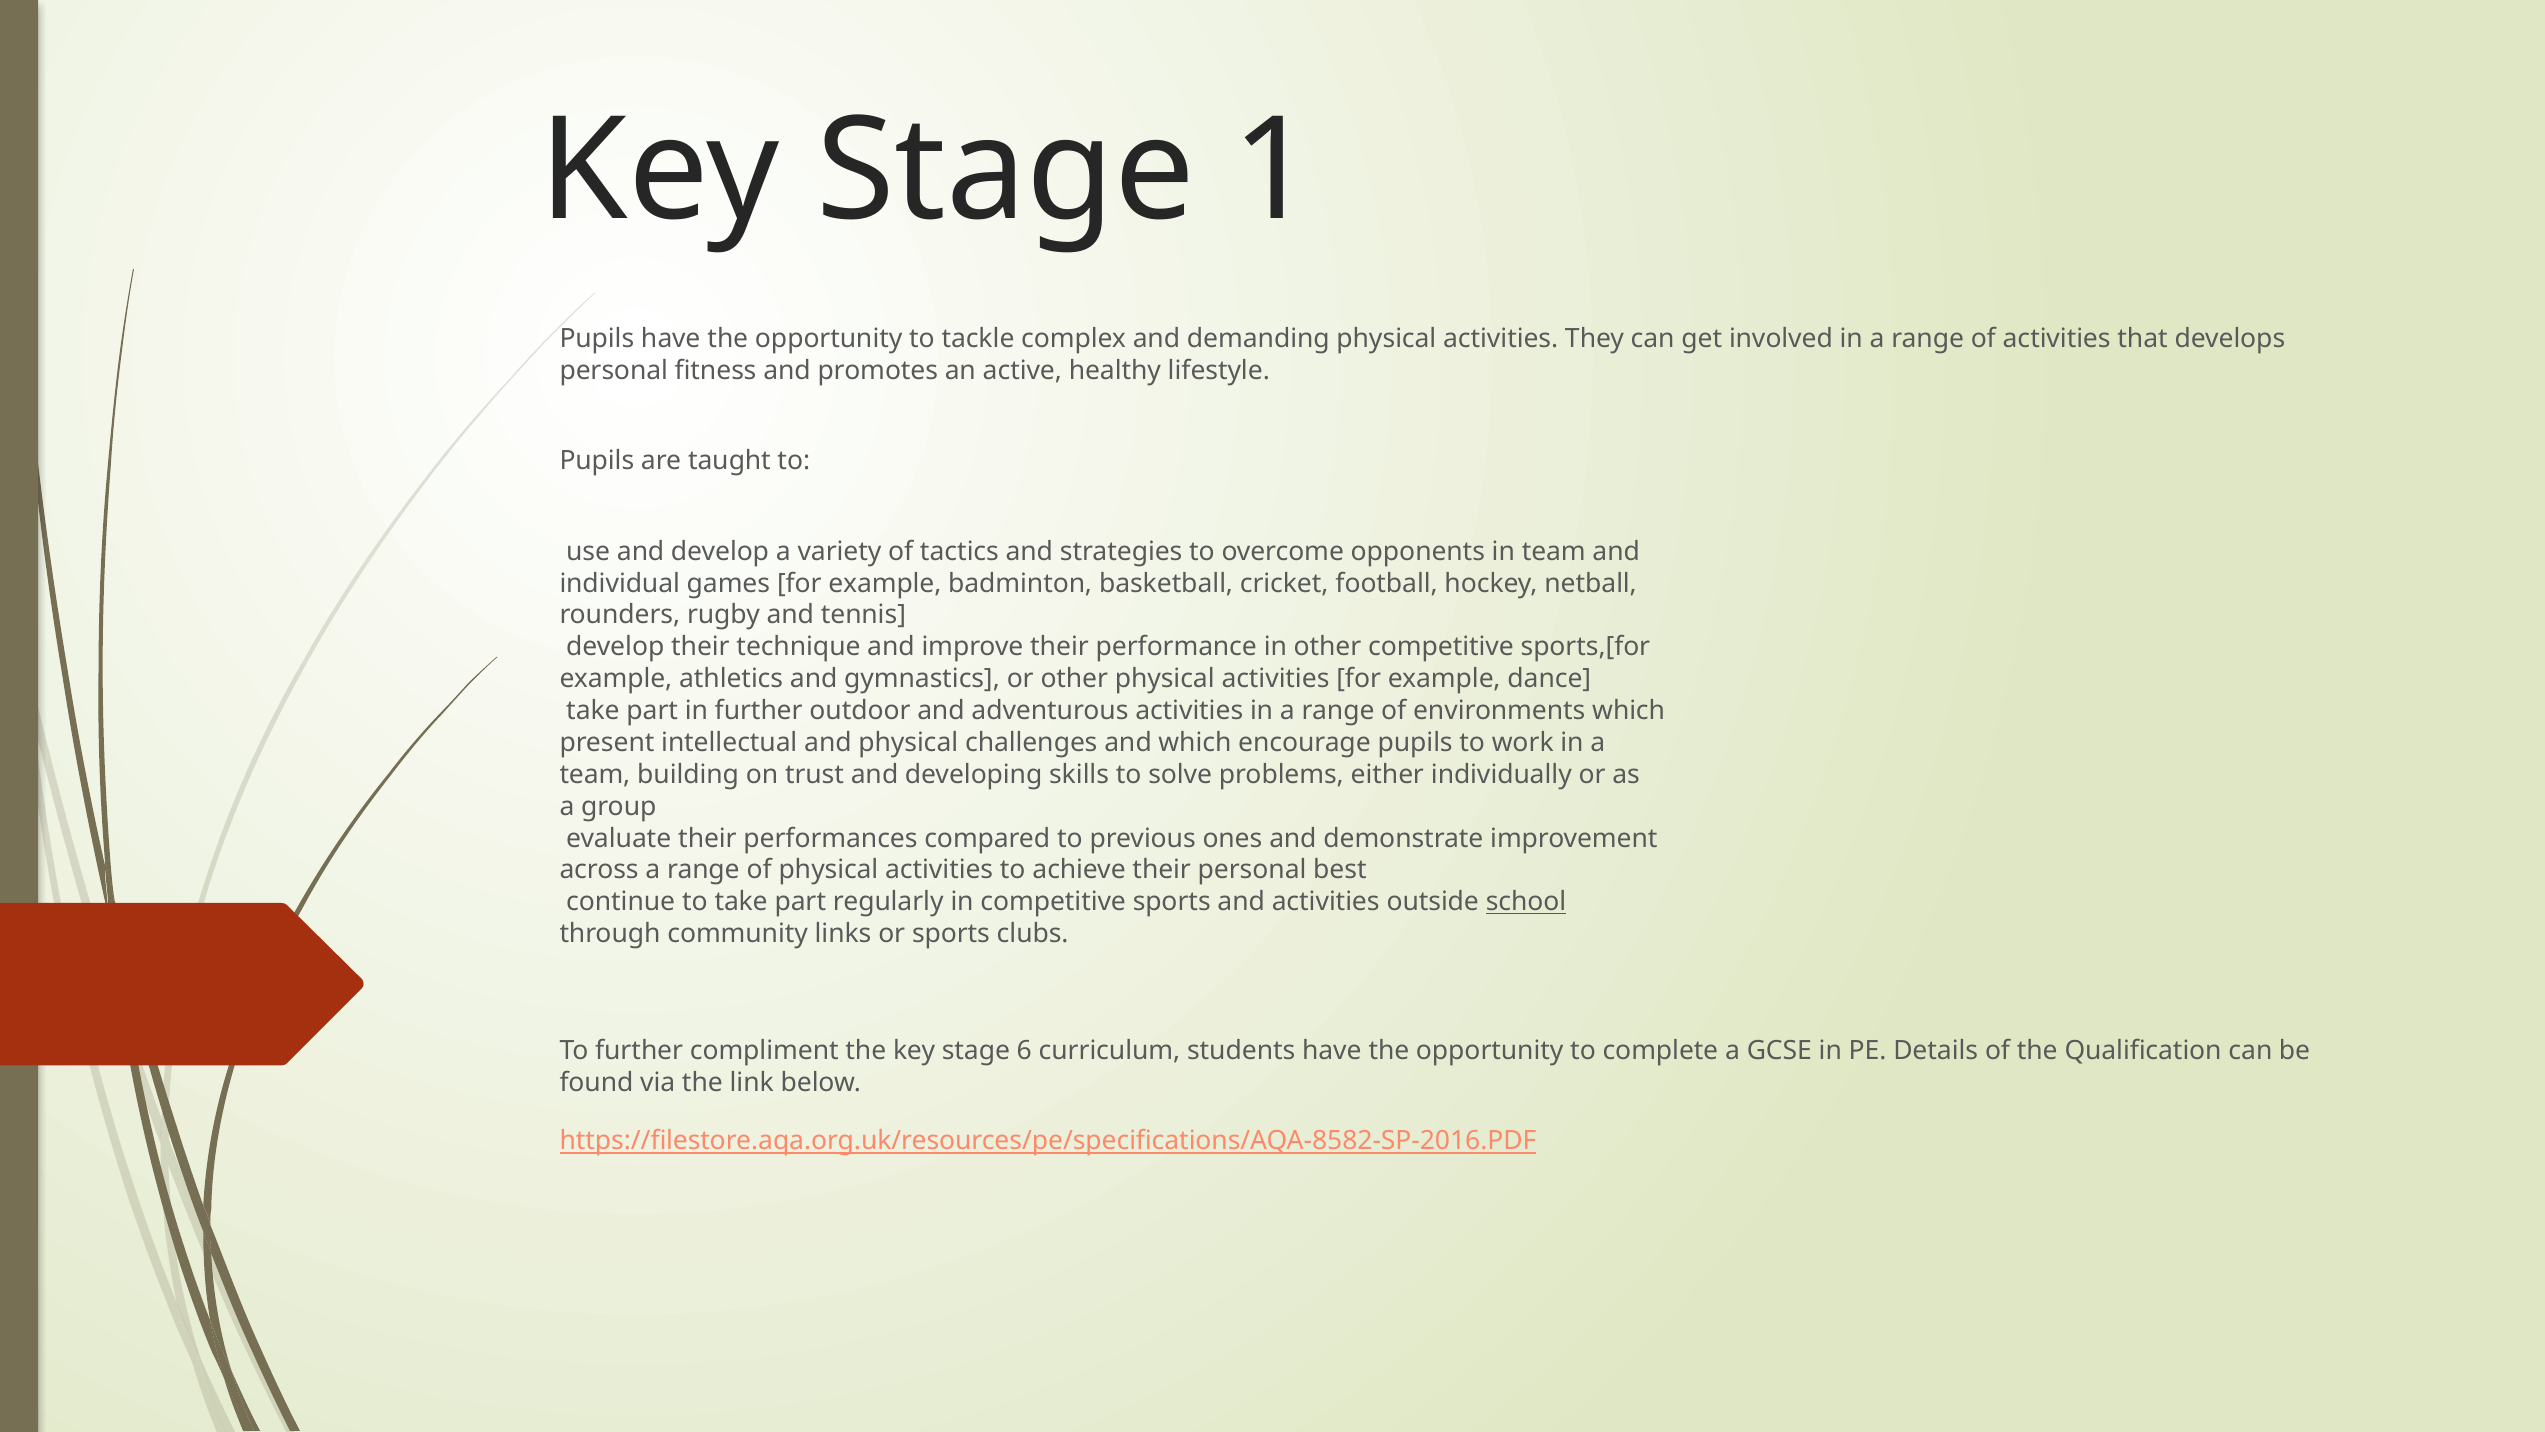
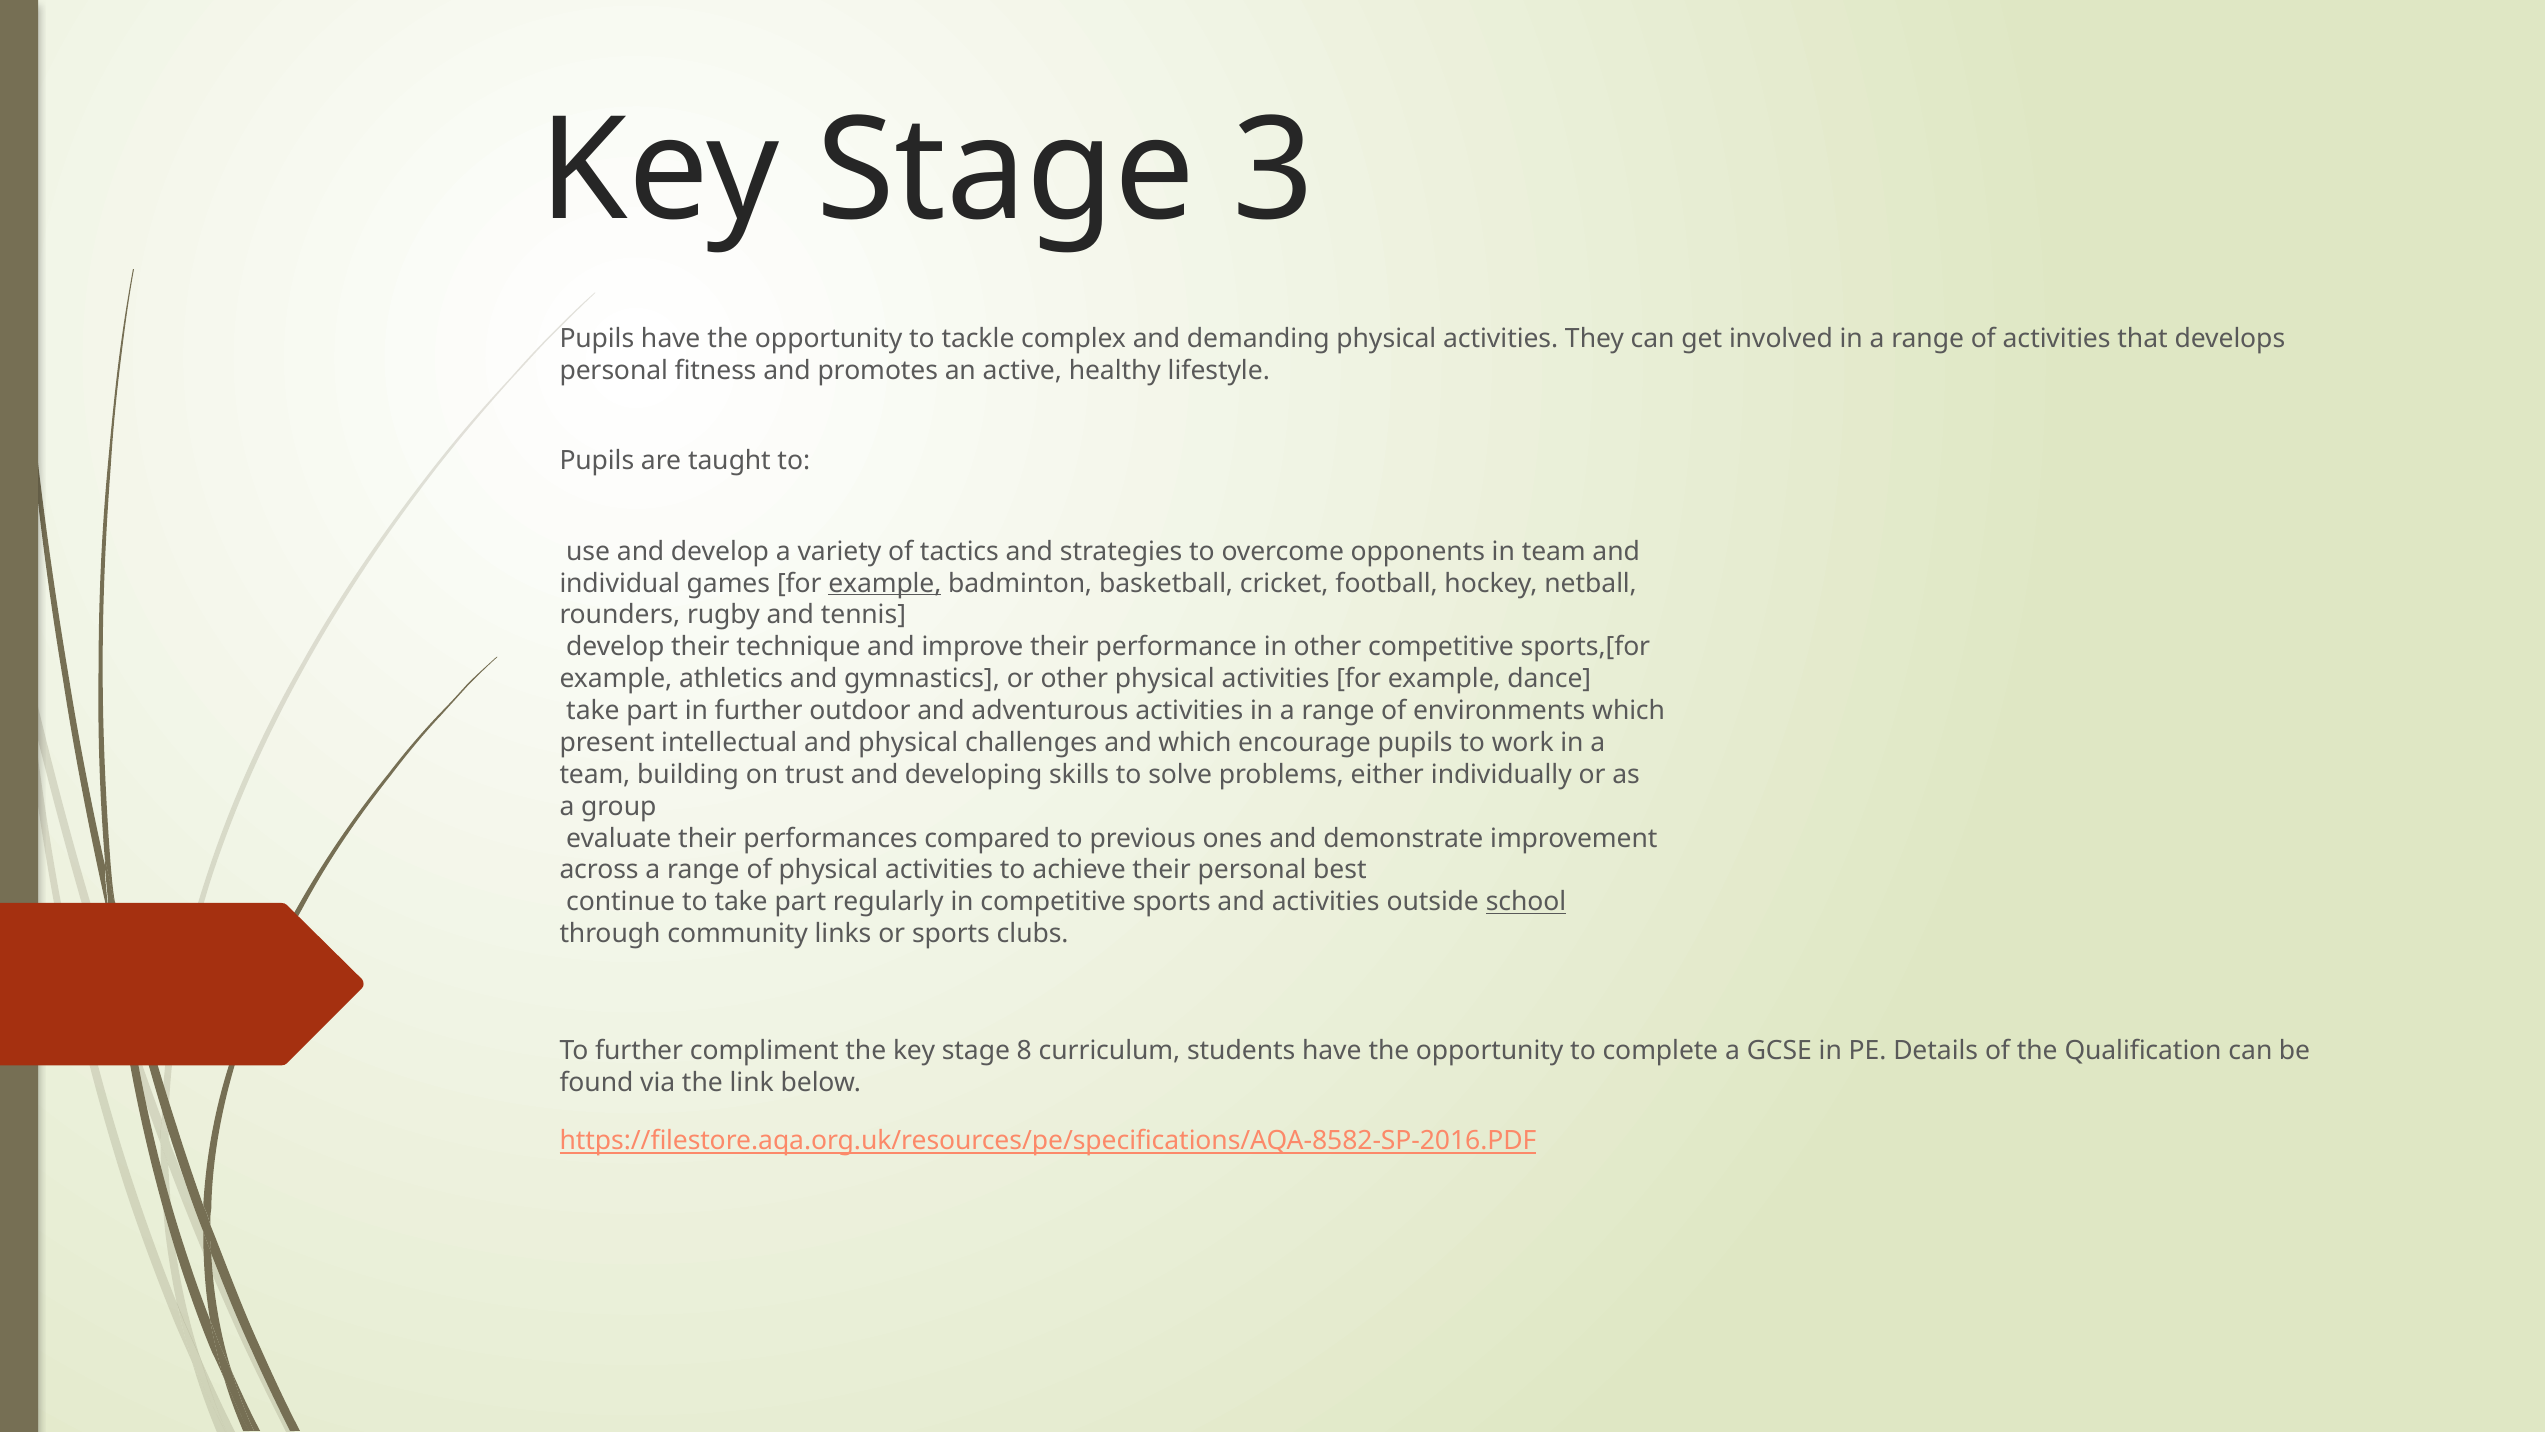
1: 1 -> 3
example at (885, 583) underline: none -> present
6: 6 -> 8
